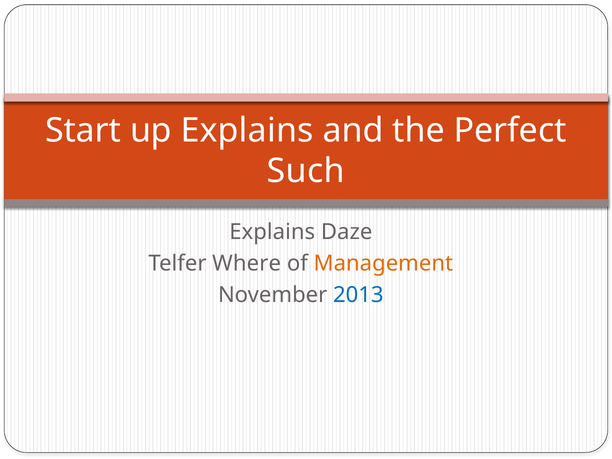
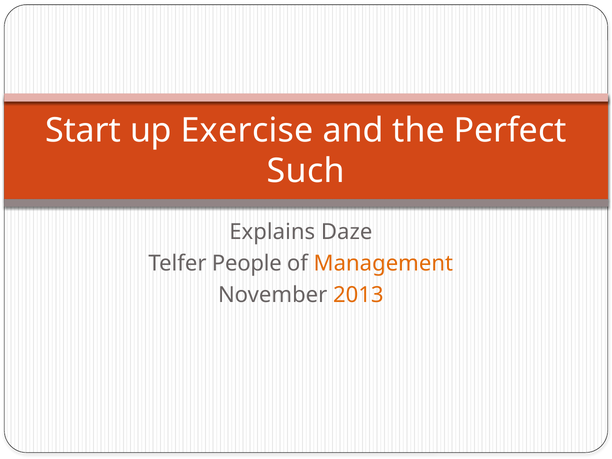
up Explains: Explains -> Exercise
Where: Where -> People
2013 colour: blue -> orange
